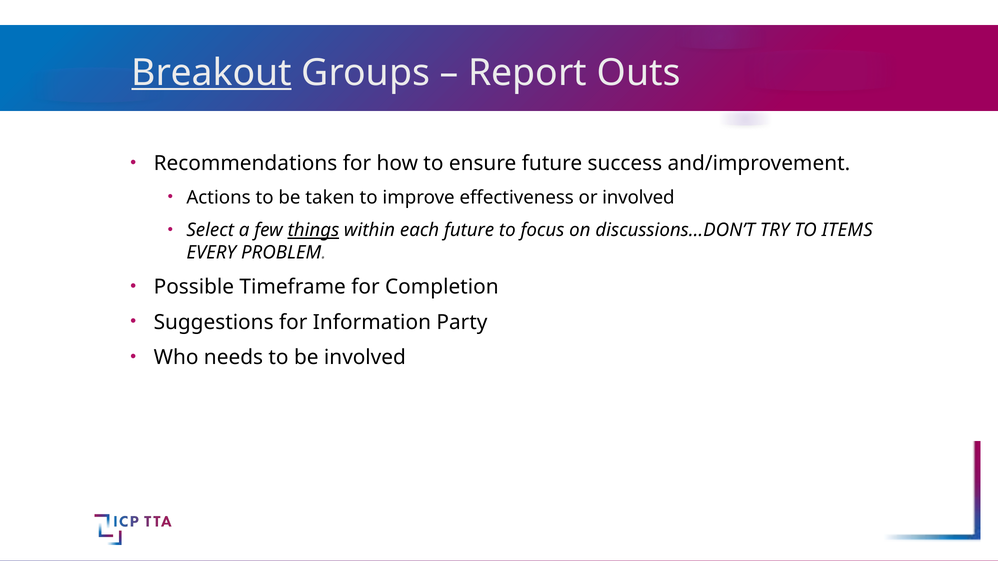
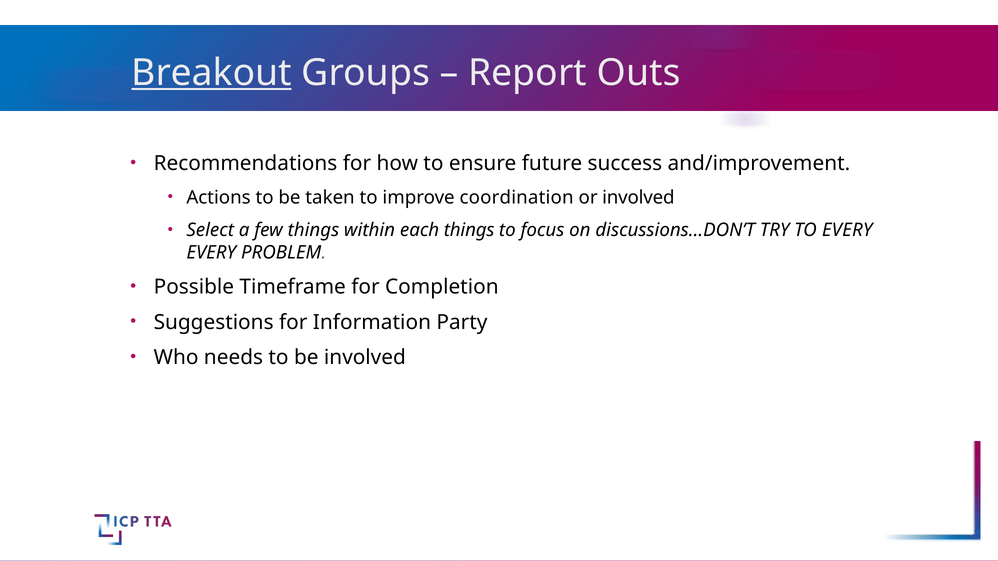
effectiveness: effectiveness -> coordination
things at (313, 230) underline: present -> none
each future: future -> things
TO ITEMS: ITEMS -> EVERY
